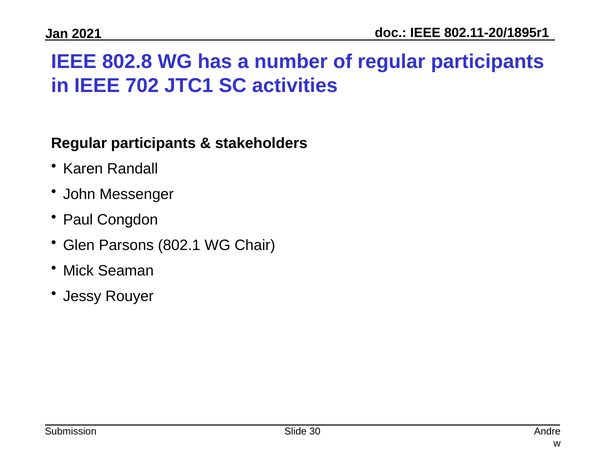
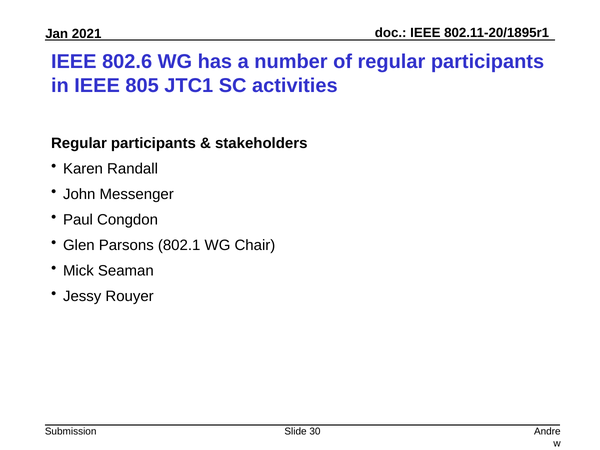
802.8: 802.8 -> 802.6
702: 702 -> 805
